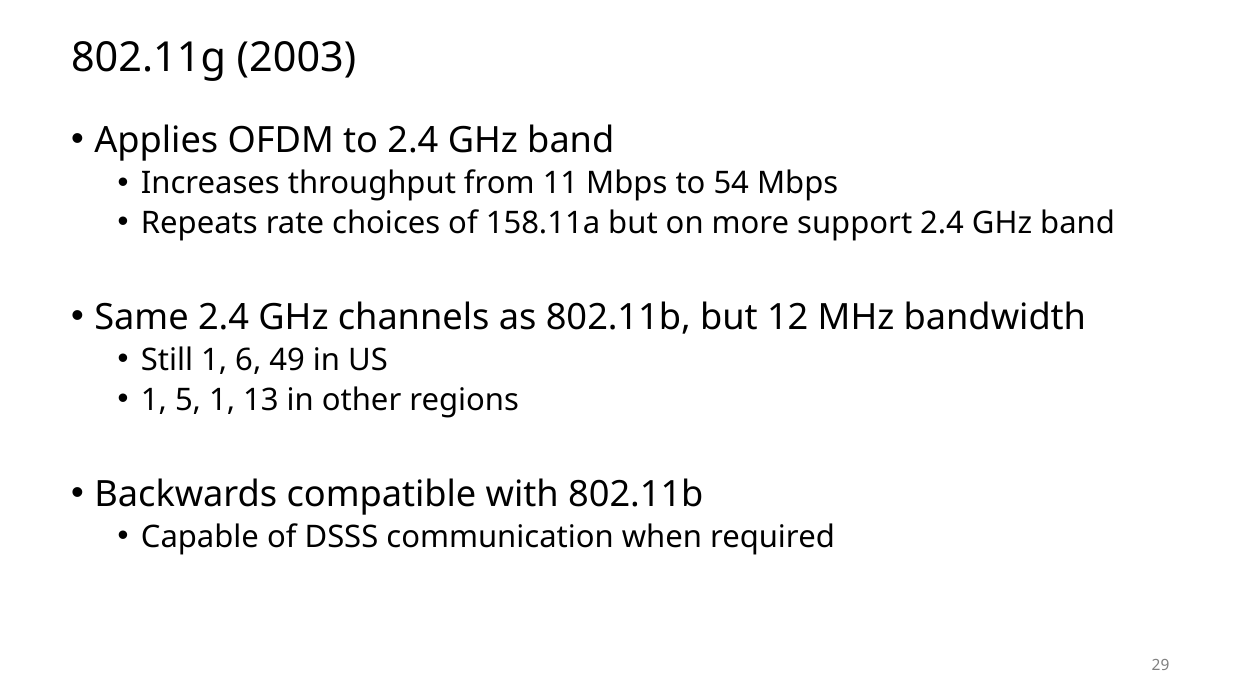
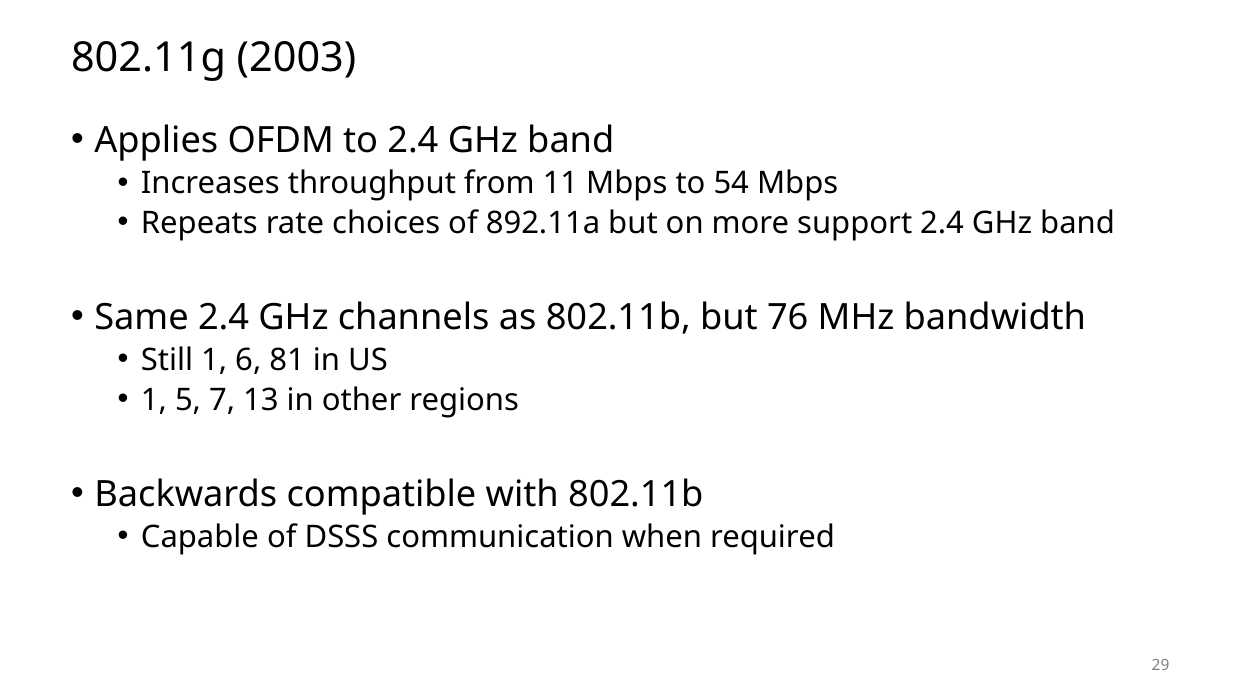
158.11a: 158.11a -> 892.11a
12: 12 -> 76
49: 49 -> 81
5 1: 1 -> 7
